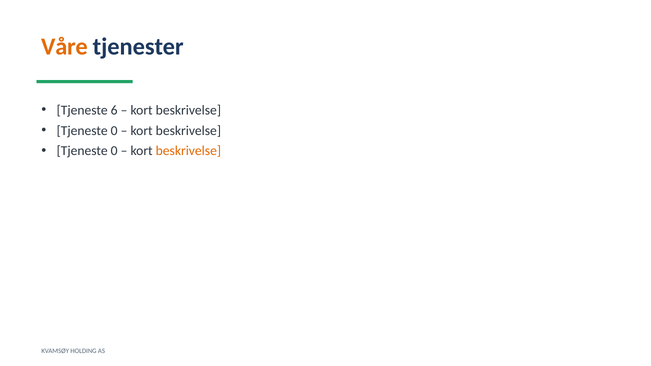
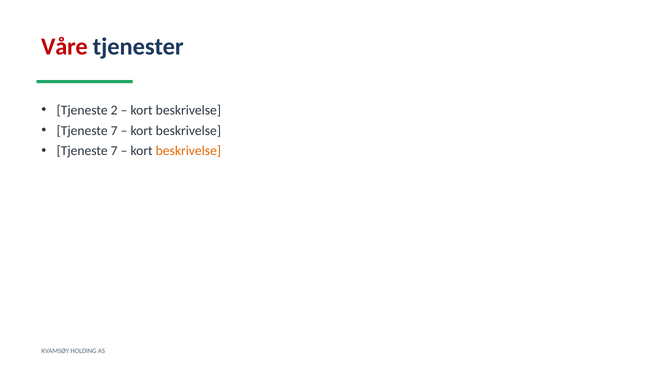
Våre colour: orange -> red
6: 6 -> 2
0 at (114, 131): 0 -> 7
0 at (114, 151): 0 -> 7
